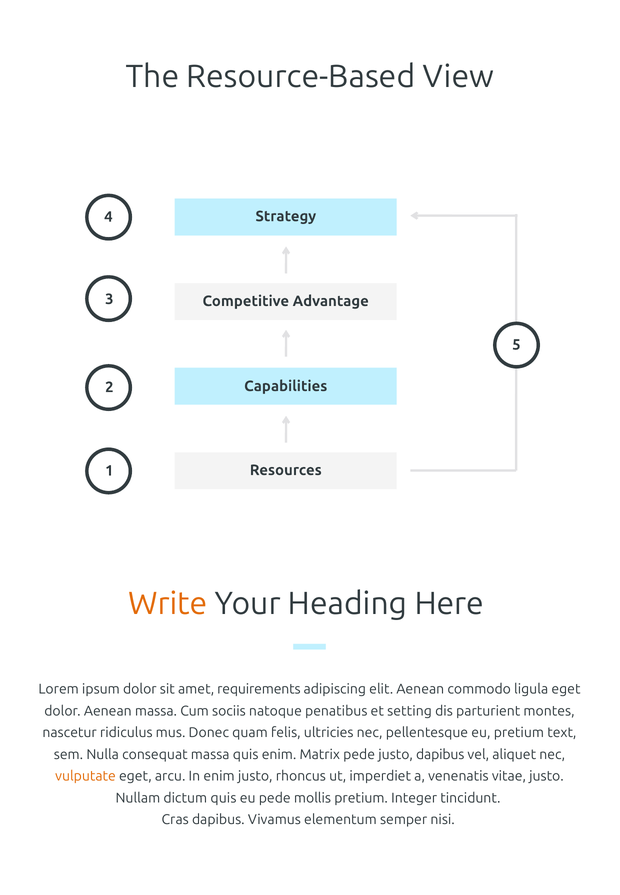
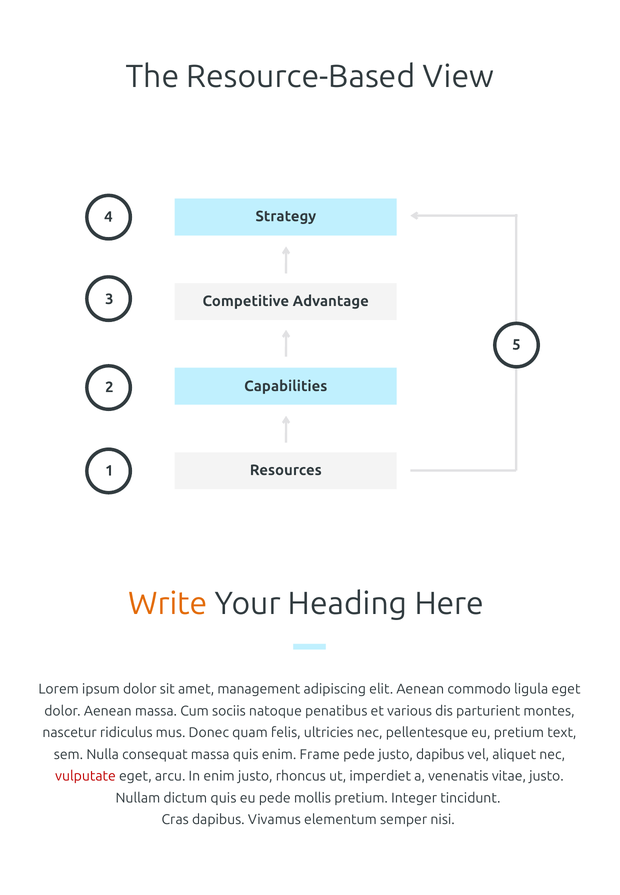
requirements: requirements -> management
setting: setting -> various
Matrix: Matrix -> Frame
vulputate colour: orange -> red
